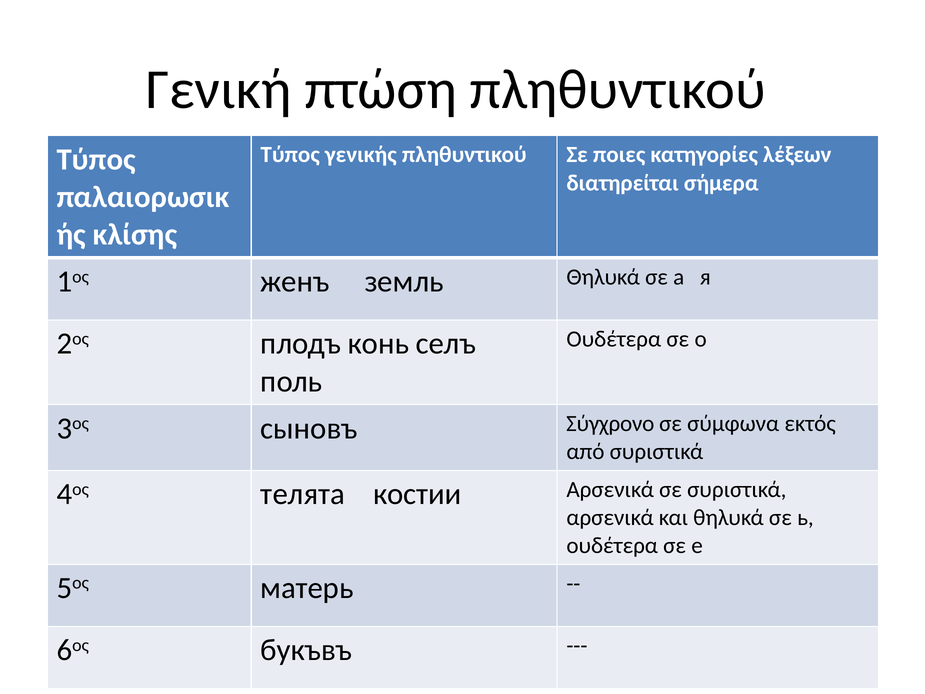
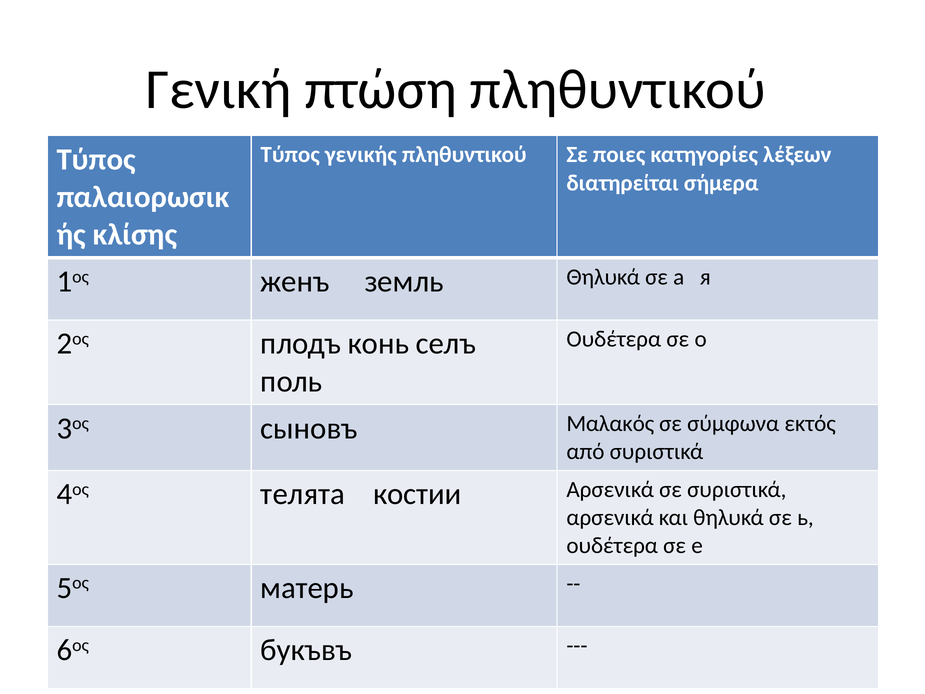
Σύγχρονο: Σύγχρονο -> Μαλακός
